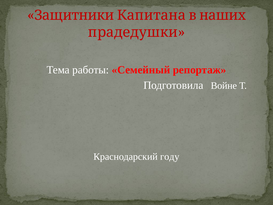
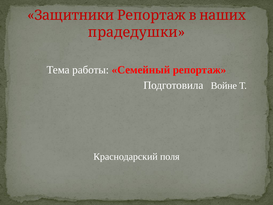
Защитники Капитана: Капитана -> Репортаж
году: году -> поля
